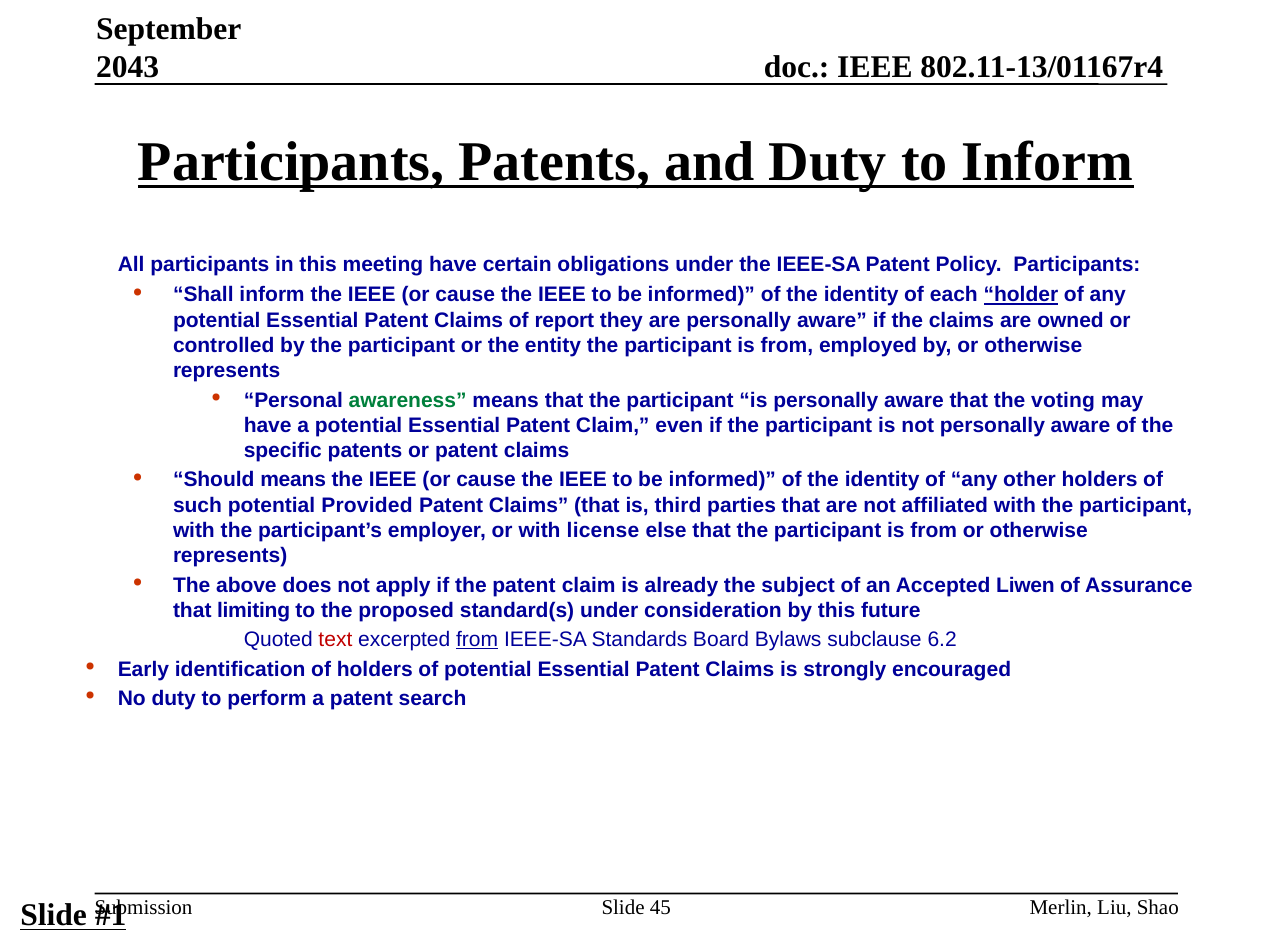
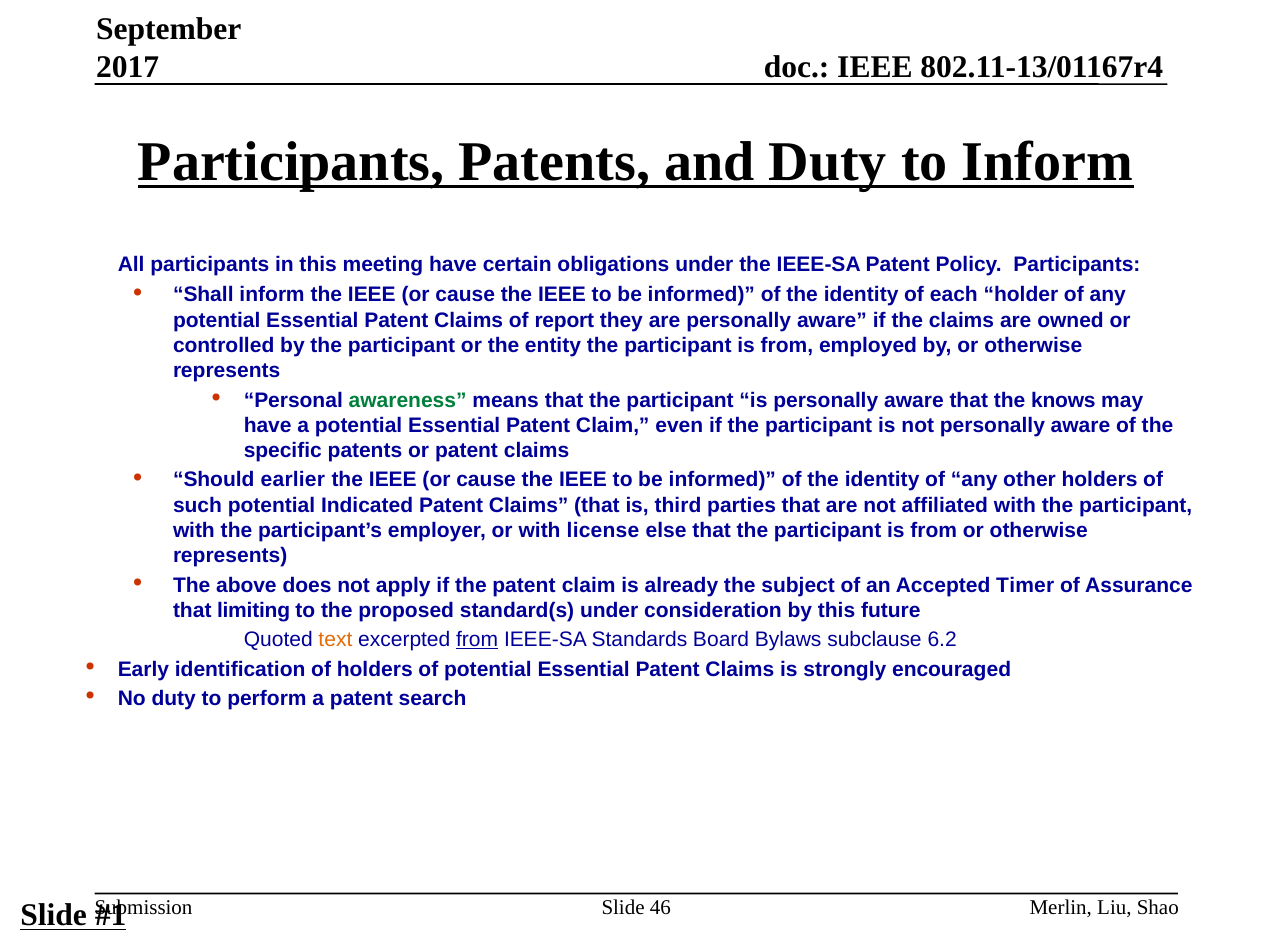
2043: 2043 -> 2017
holder underline: present -> none
voting: voting -> knows
Should means: means -> earlier
Provided: Provided -> Indicated
Liwen: Liwen -> Timer
text colour: red -> orange
45: 45 -> 46
